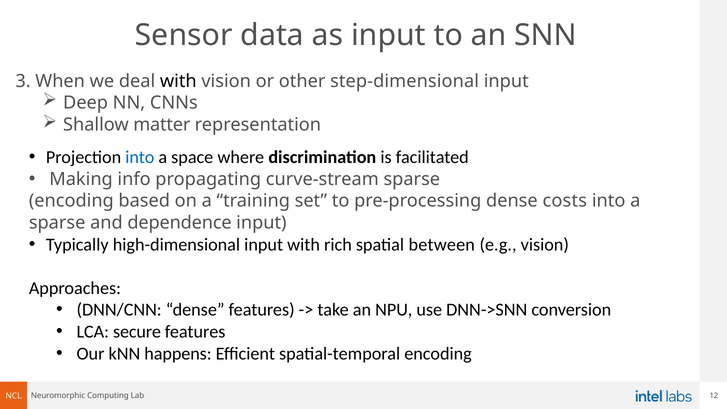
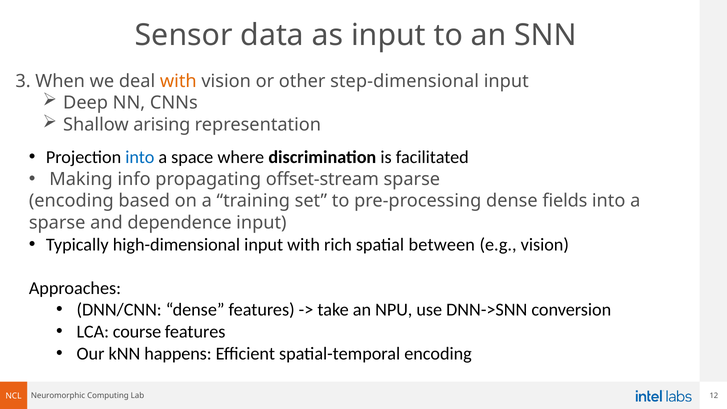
with at (178, 81) colour: black -> orange
matter: matter -> arising
curve-stream: curve-stream -> offset-stream
costs: costs -> fields
secure: secure -> course
